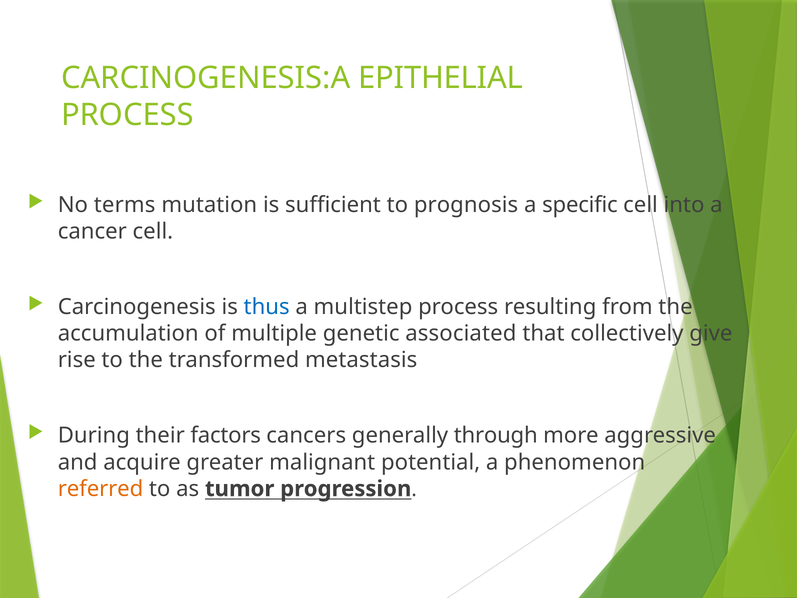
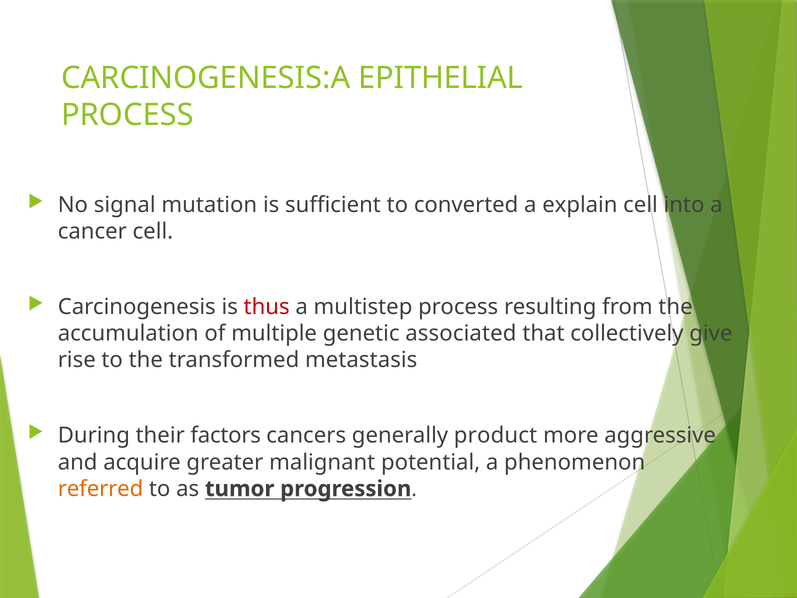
terms: terms -> signal
prognosis: prognosis -> converted
specific: specific -> explain
thus colour: blue -> red
through: through -> product
